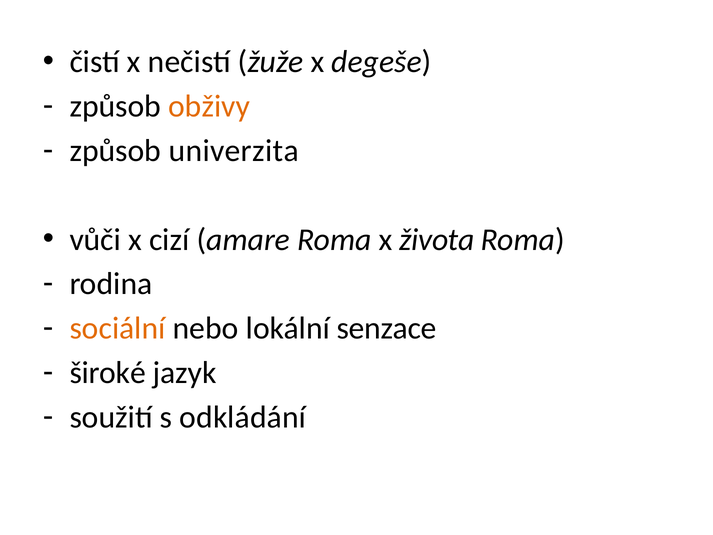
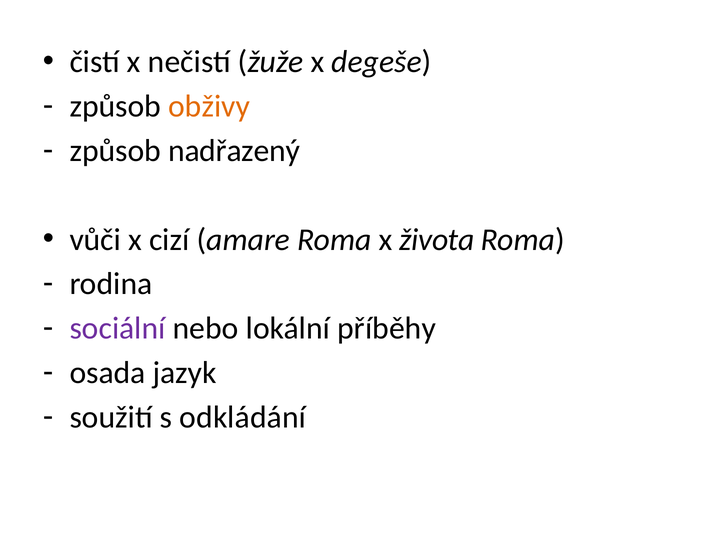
univerzita: univerzita -> nadřazený
sociální colour: orange -> purple
senzace: senzace -> příběhy
široké: široké -> osada
